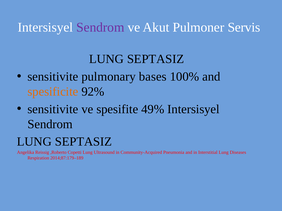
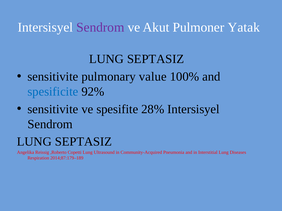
Servis: Servis -> Yatak
bases: bases -> value
spesificite colour: orange -> blue
49%: 49% -> 28%
